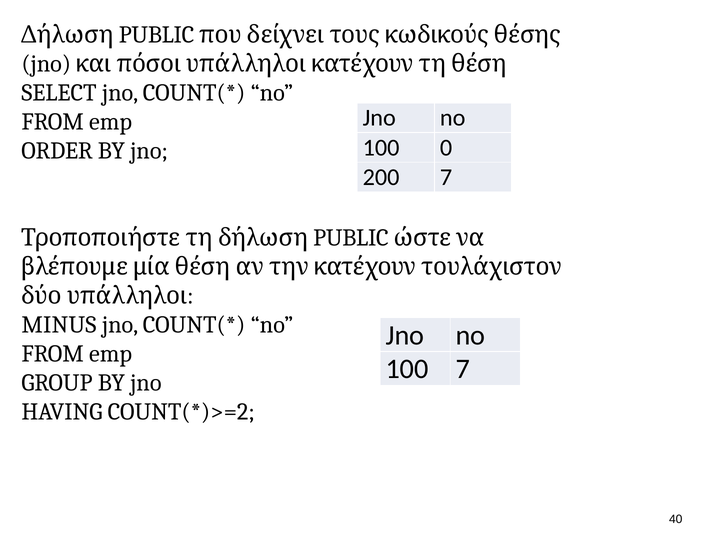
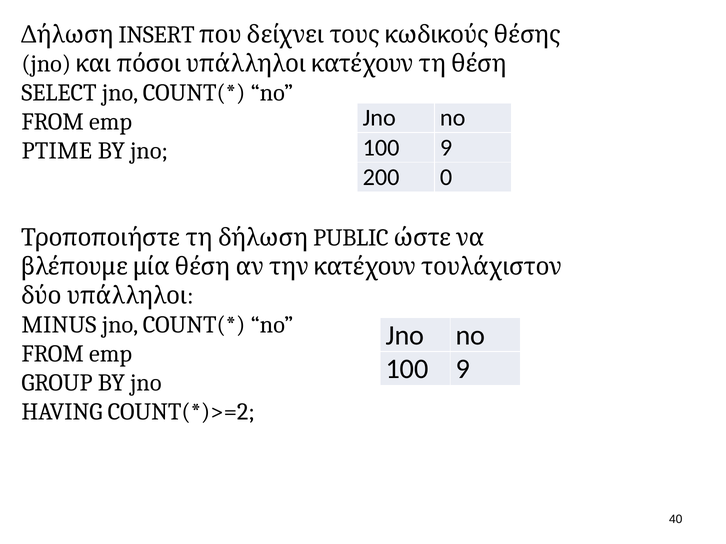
Δήλωση PUBLIC: PUBLIC -> INSERT
0 at (446, 148): 0 -> 9
ORDER: ORDER -> PTIME
200 7: 7 -> 0
7 at (463, 369): 7 -> 9
